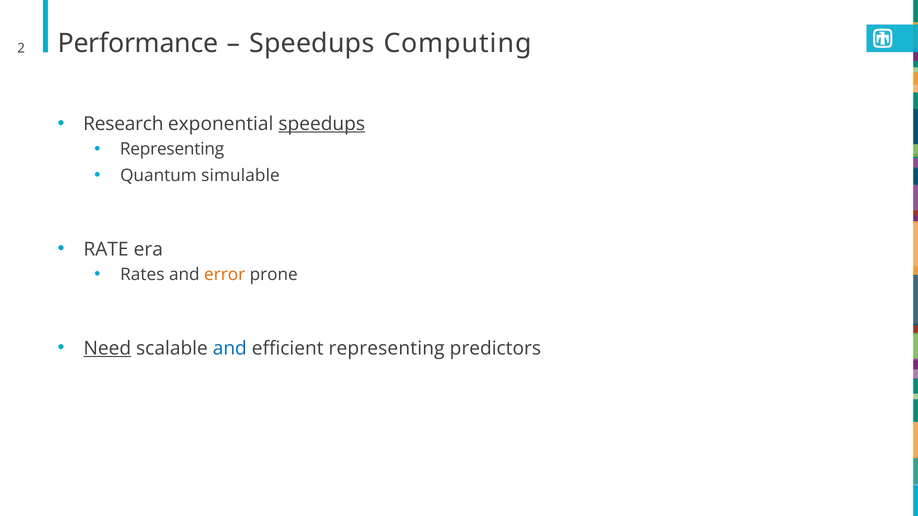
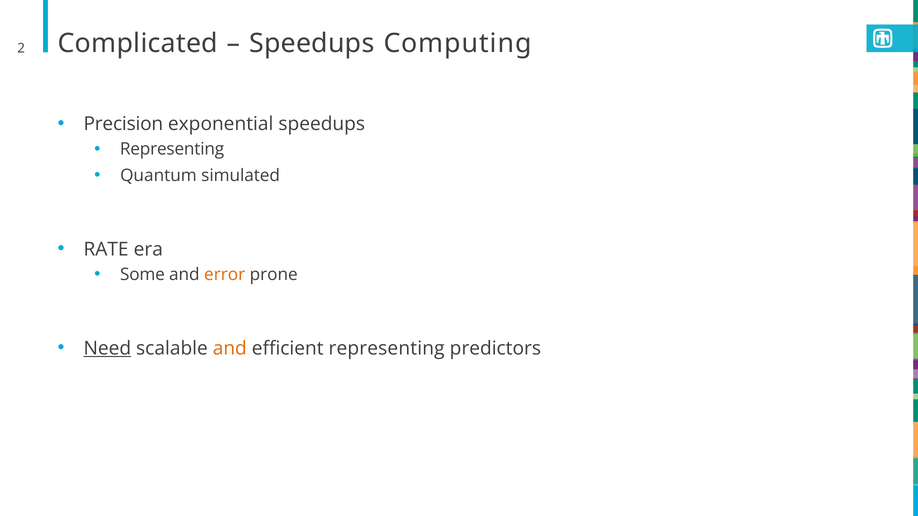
Performance: Performance -> Complicated
Research: Research -> Precision
speedups at (322, 124) underline: present -> none
simulable: simulable -> simulated
Rates: Rates -> Some
and at (230, 348) colour: blue -> orange
